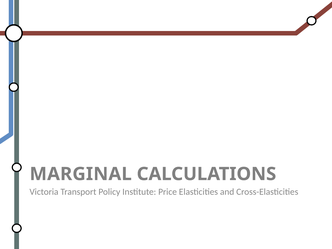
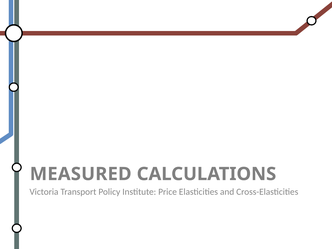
MARGINAL: MARGINAL -> MEASURED
